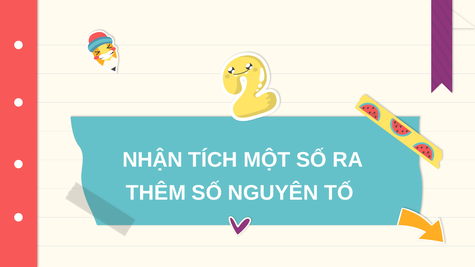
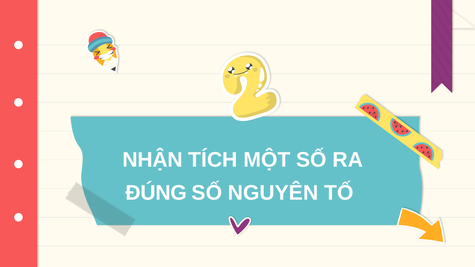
THÊM: THÊM -> ĐÚNG
